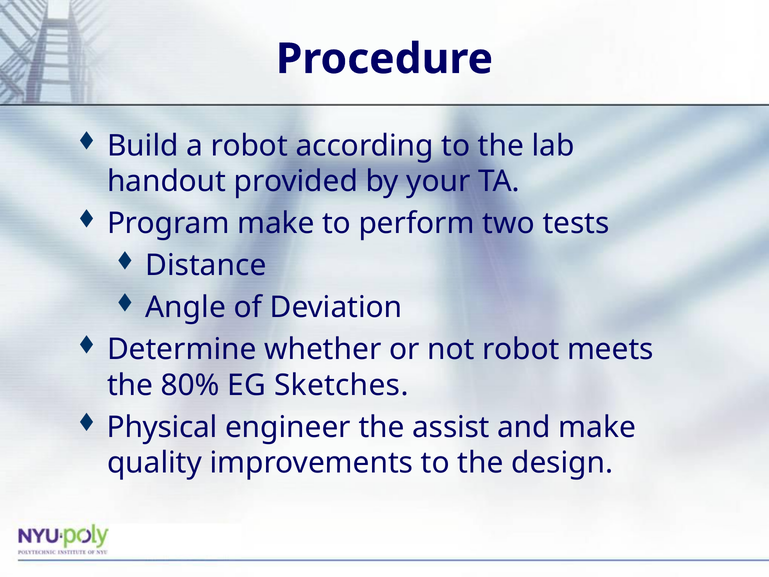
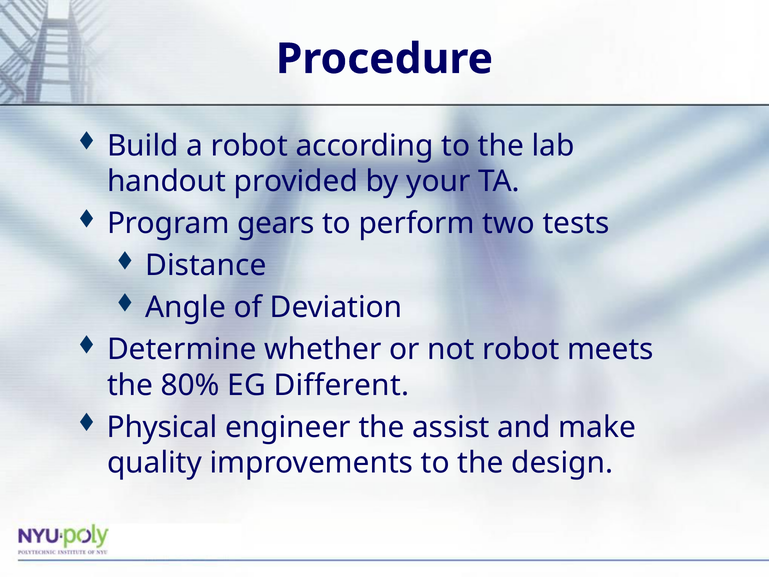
Program make: make -> gears
Sketches: Sketches -> Different
